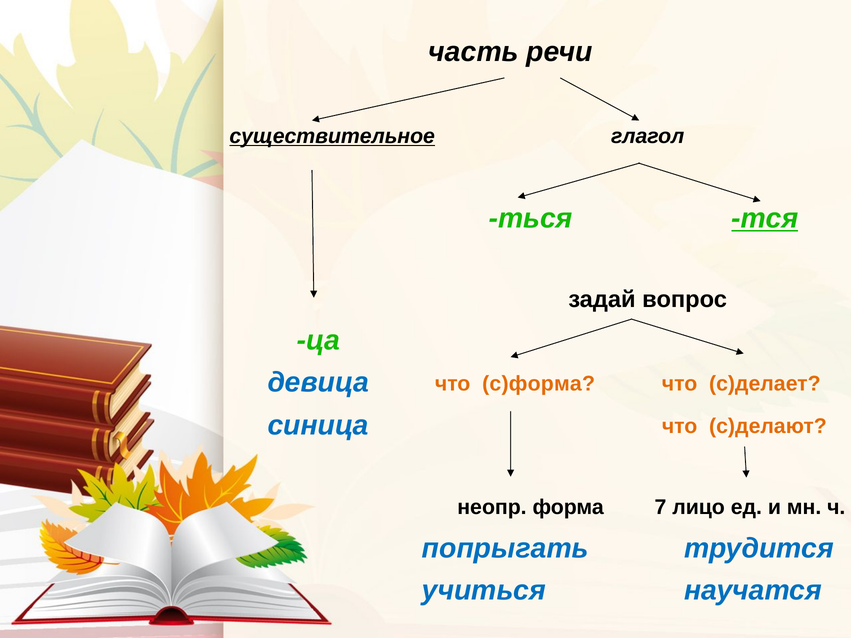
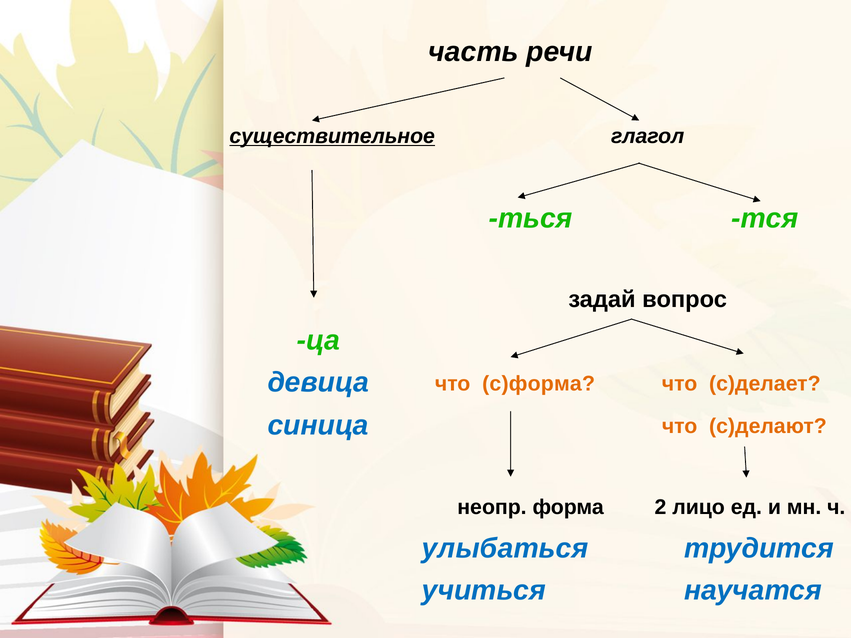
тся underline: present -> none
7: 7 -> 2
попрыгать: попрыгать -> улыбаться
